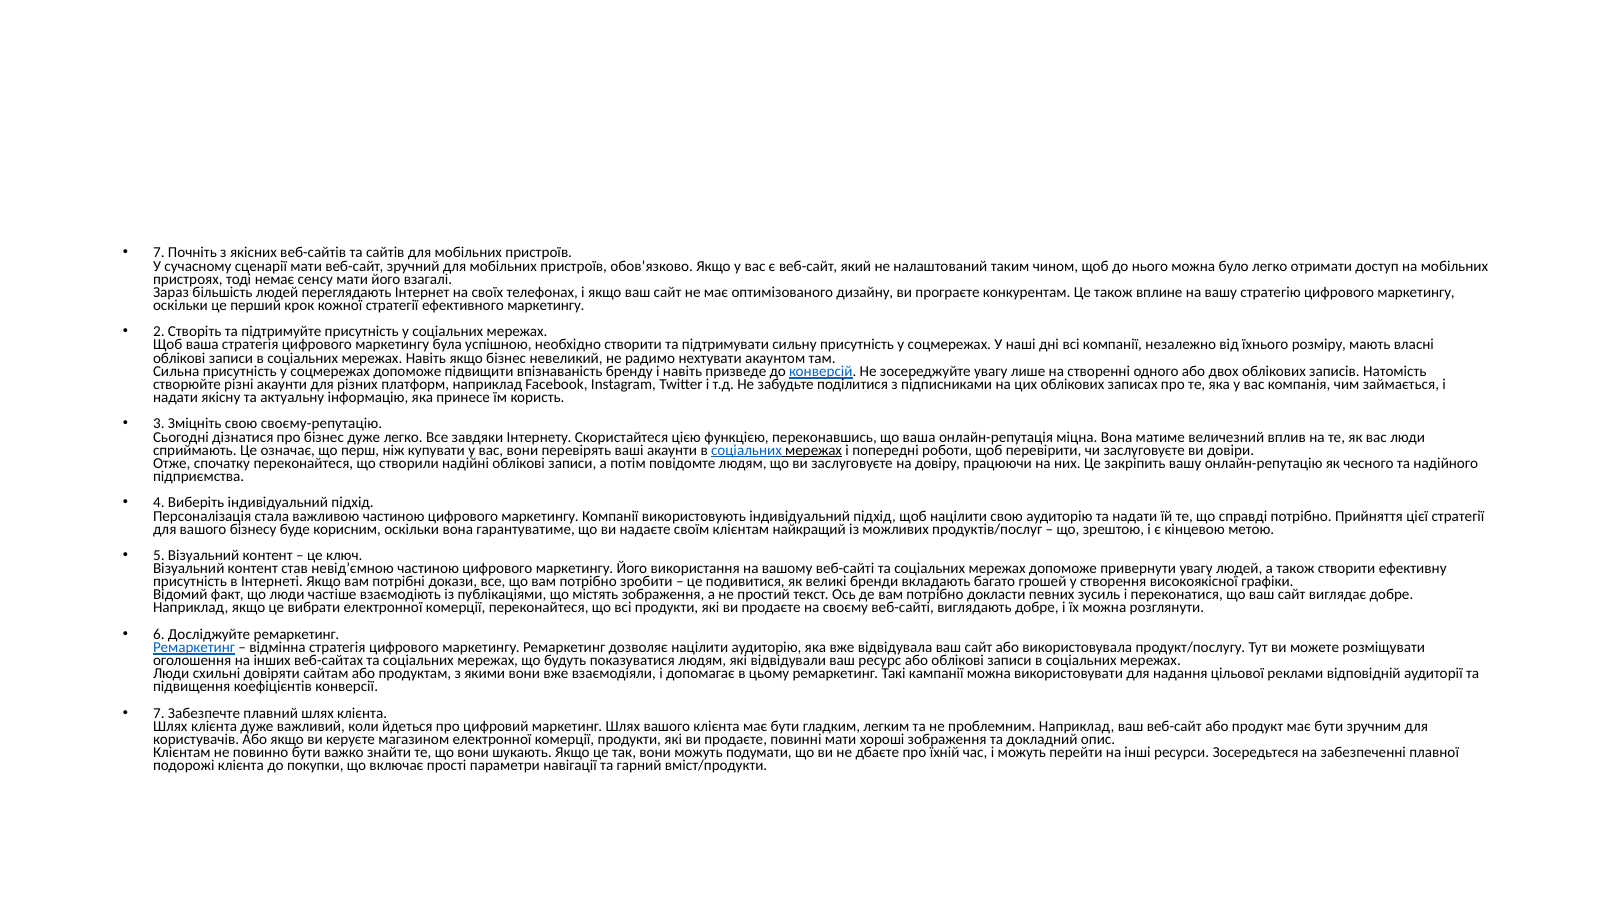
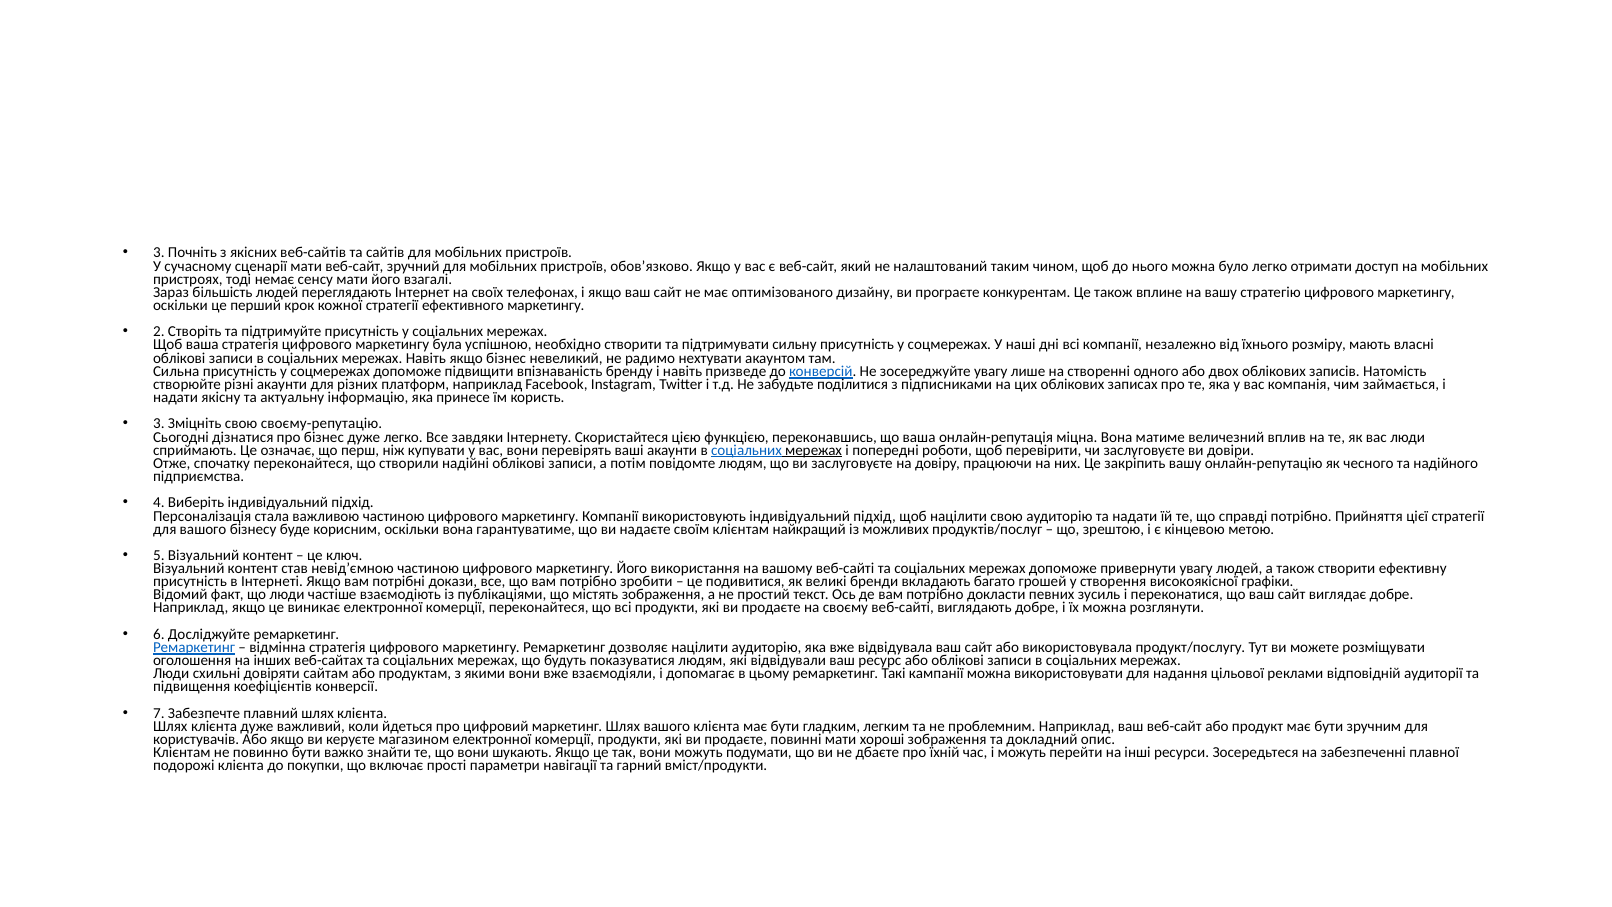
7 at (159, 253): 7 -> 3
вибрати: вибрати -> виникає
